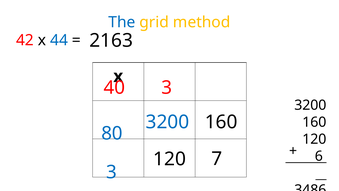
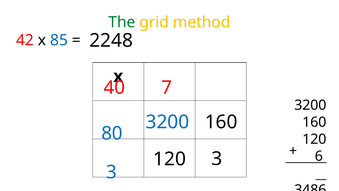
The colour: blue -> green
2163: 2163 -> 2248
44: 44 -> 85
3 at (167, 87): 3 -> 7
120 7: 7 -> 3
